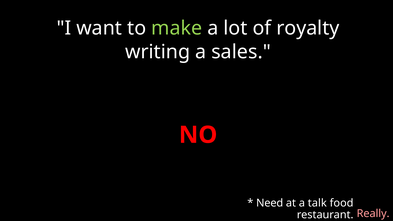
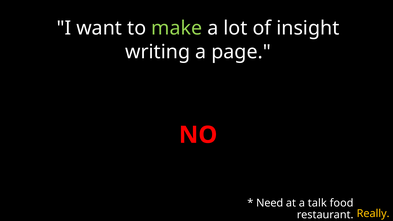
royalty: royalty -> insight
sales: sales -> page
Really colour: pink -> yellow
